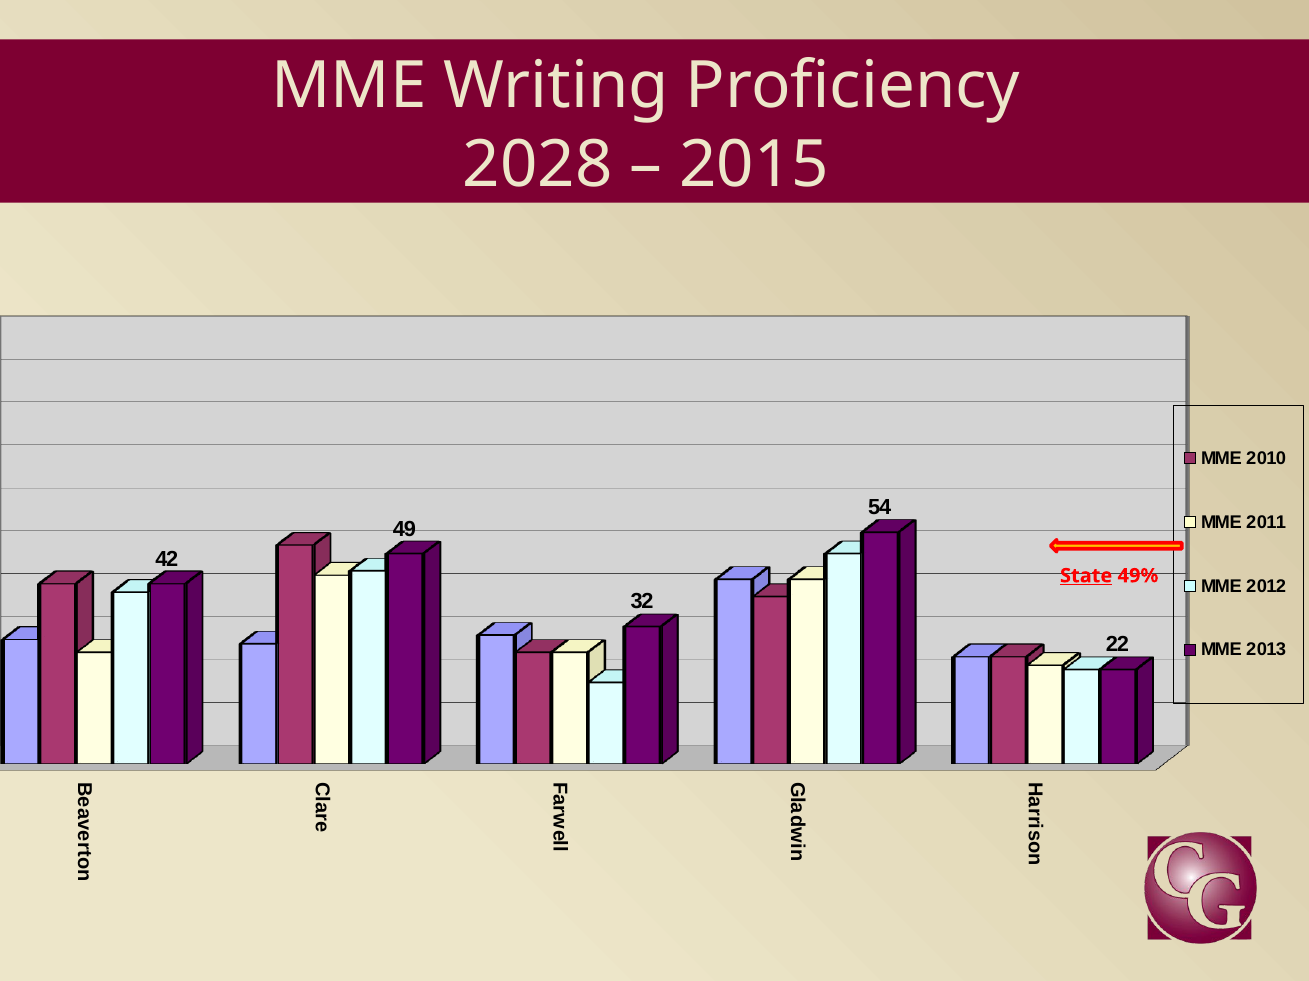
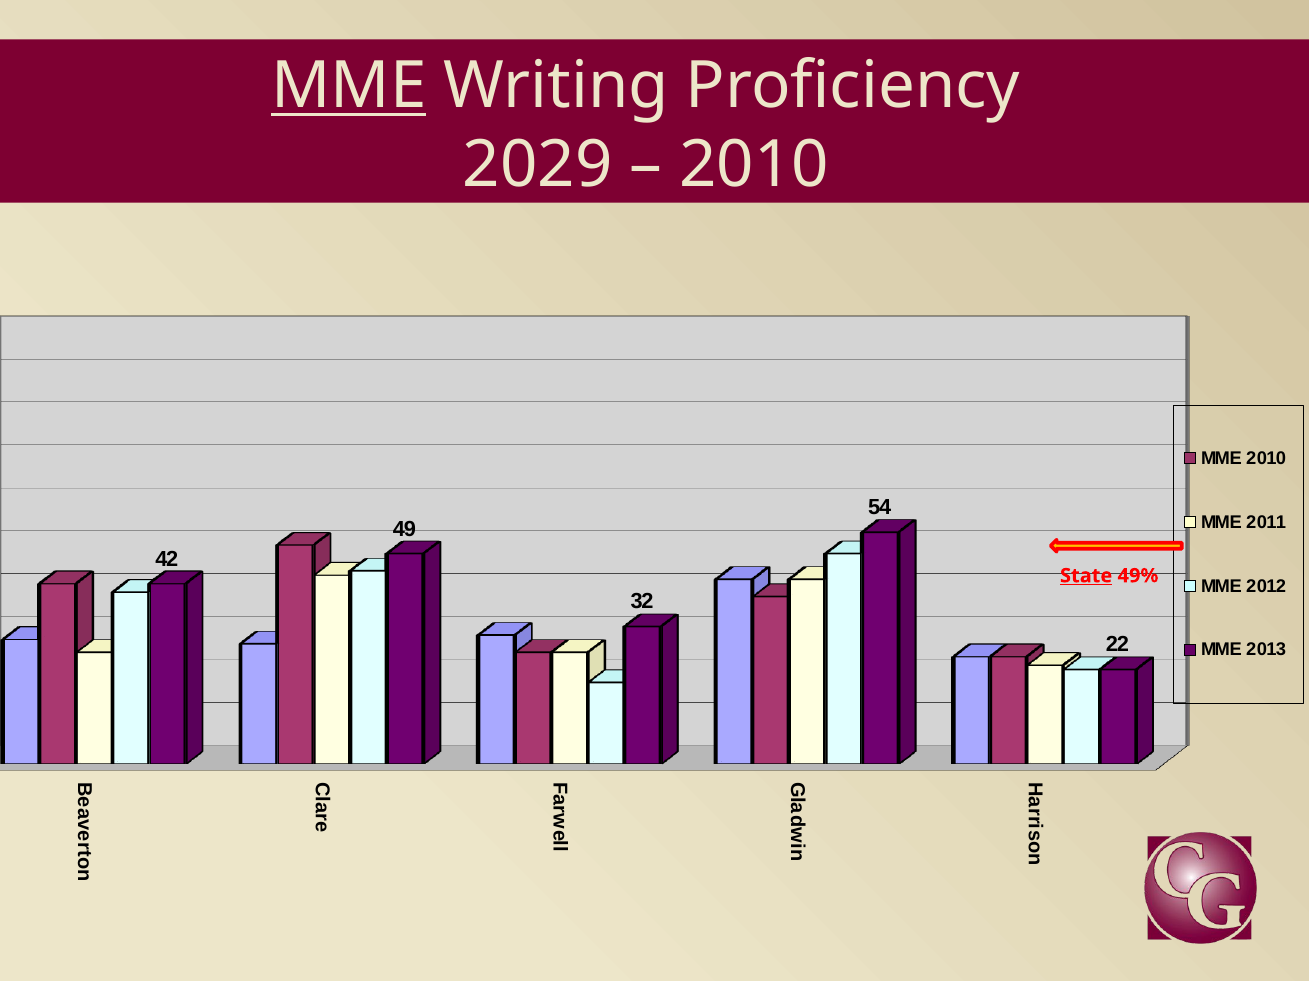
MME at (349, 86) underline: none -> present
2028: 2028 -> 2029
2015 at (754, 165): 2015 -> 2010
